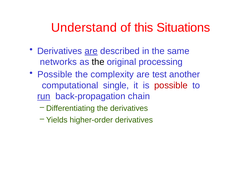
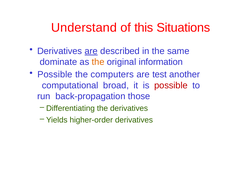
networks: networks -> dominate
the at (98, 62) colour: black -> orange
processing: processing -> information
complexity: complexity -> computers
single: single -> broad
run underline: present -> none
chain: chain -> those
